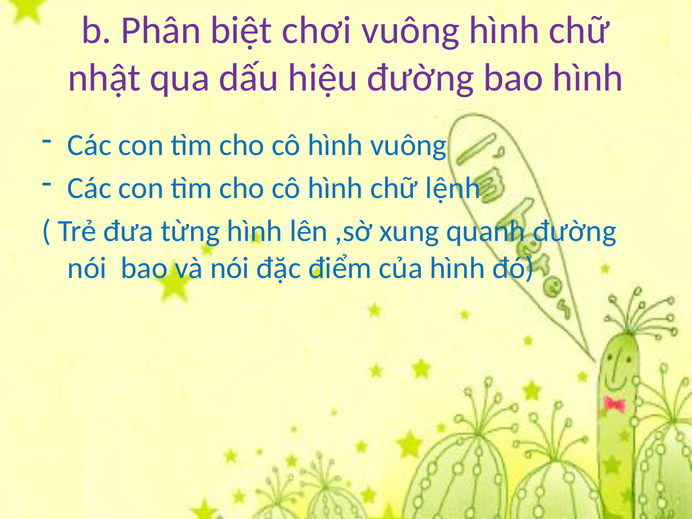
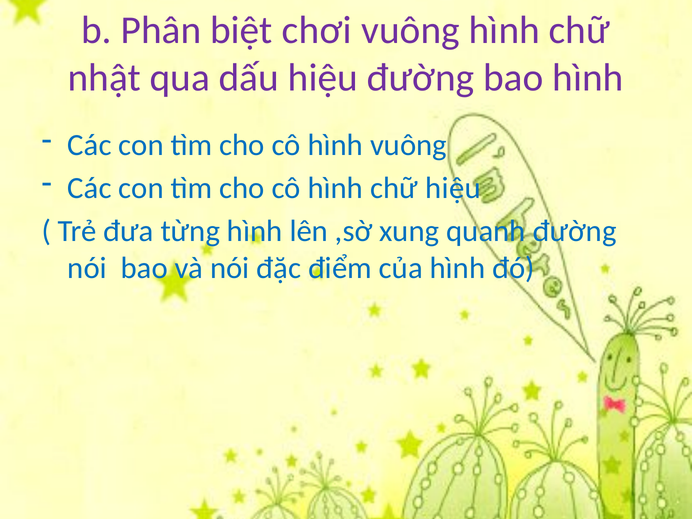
chữ lệnh: lệnh -> hiệu
